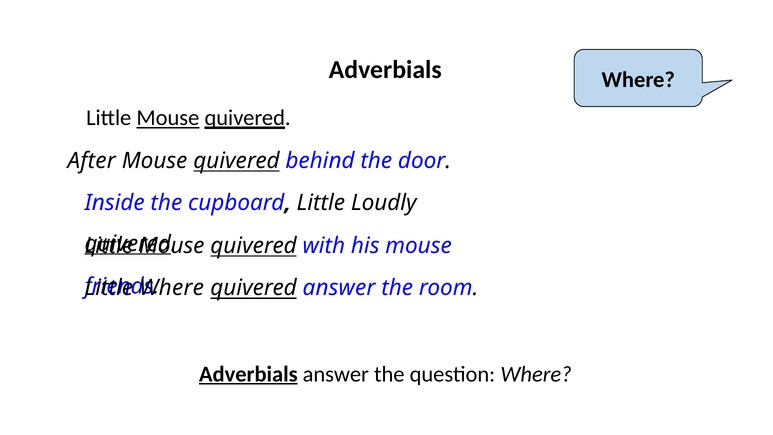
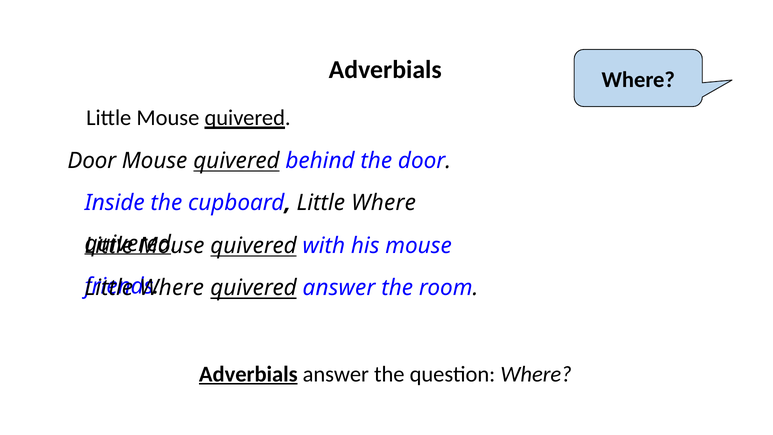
Mouse at (168, 118) underline: present -> none
After at (92, 161): After -> Door
Loudly at (384, 203): Loudly -> Where
